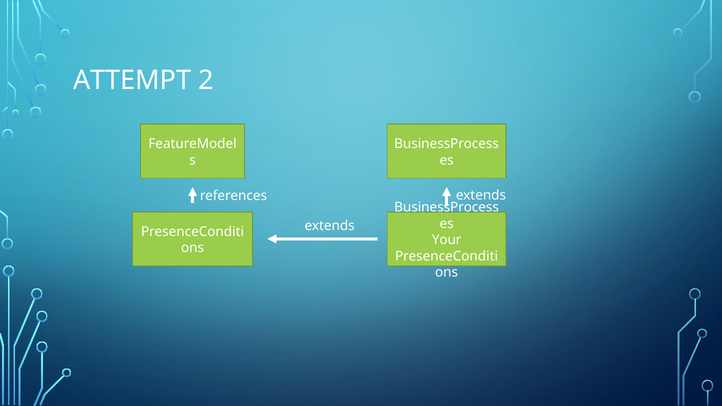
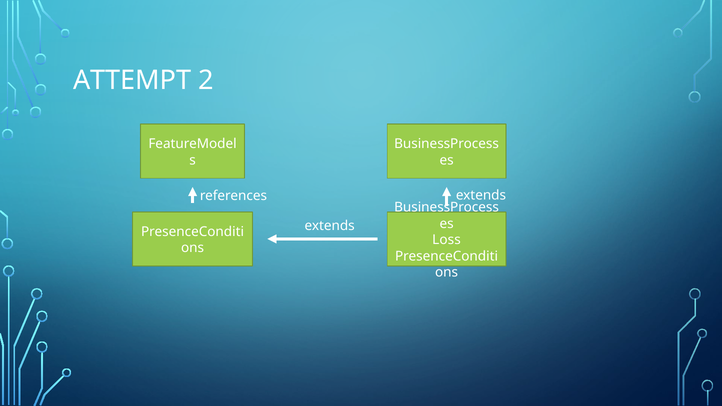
Your: Your -> Loss
